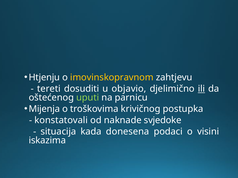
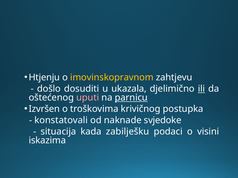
tereti: tereti -> došlo
objavio: objavio -> ukazala
uputi colour: light green -> pink
parnicu underline: none -> present
Mijenja: Mijenja -> Izvršen
donesena: donesena -> zabilješku
